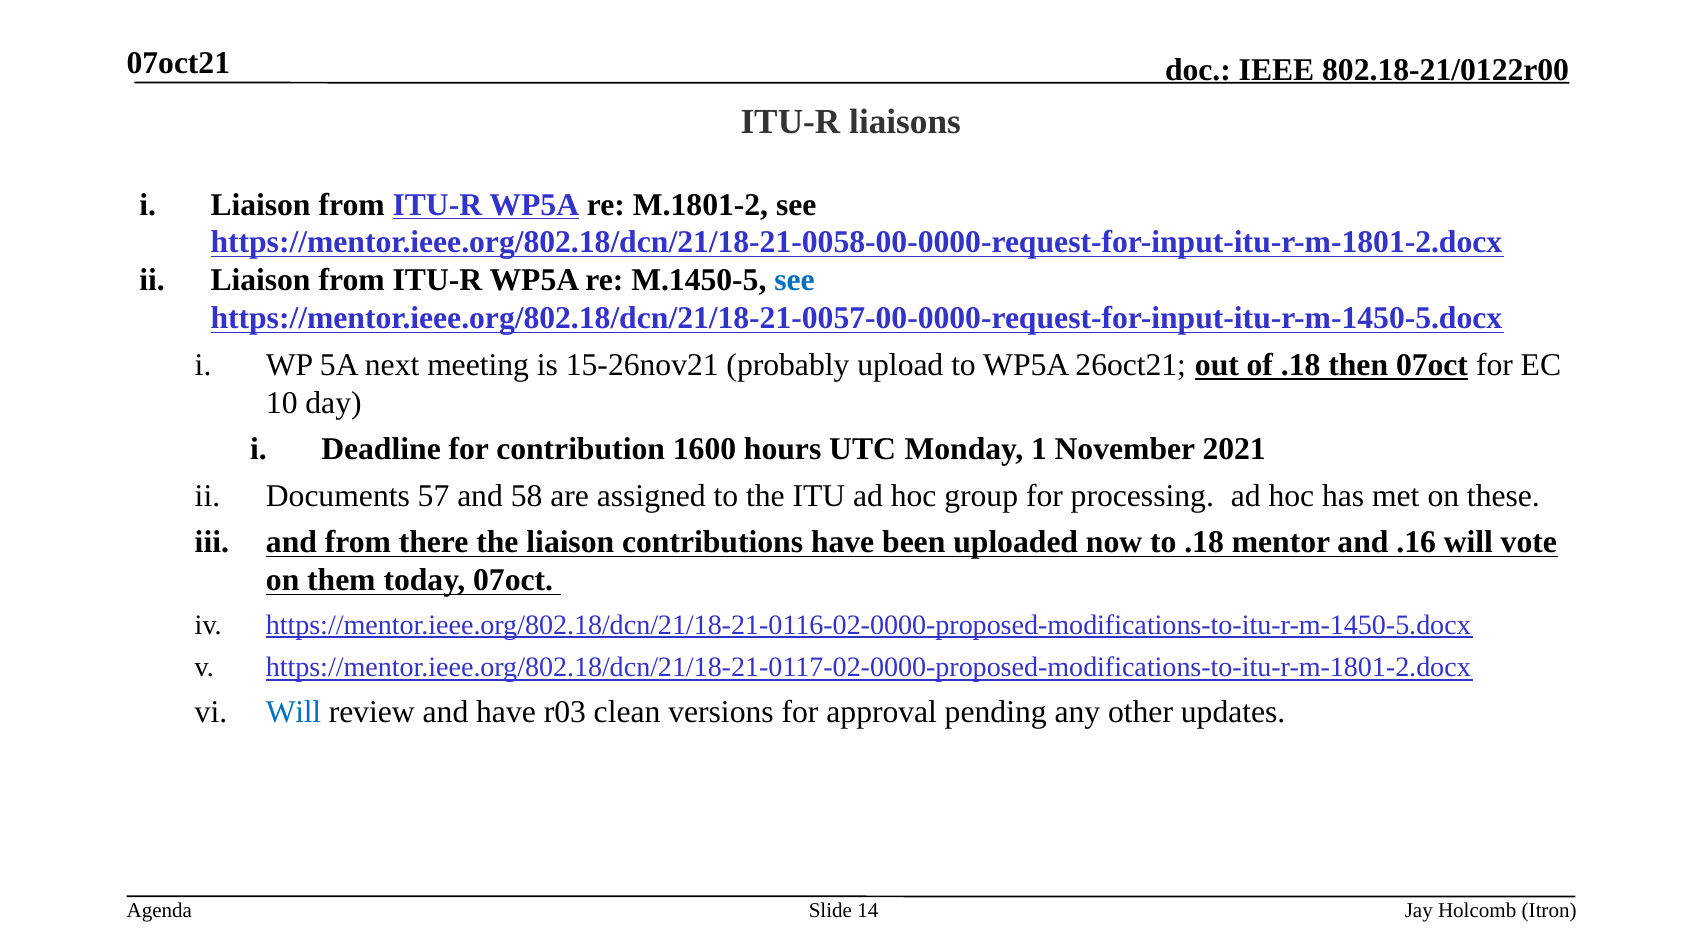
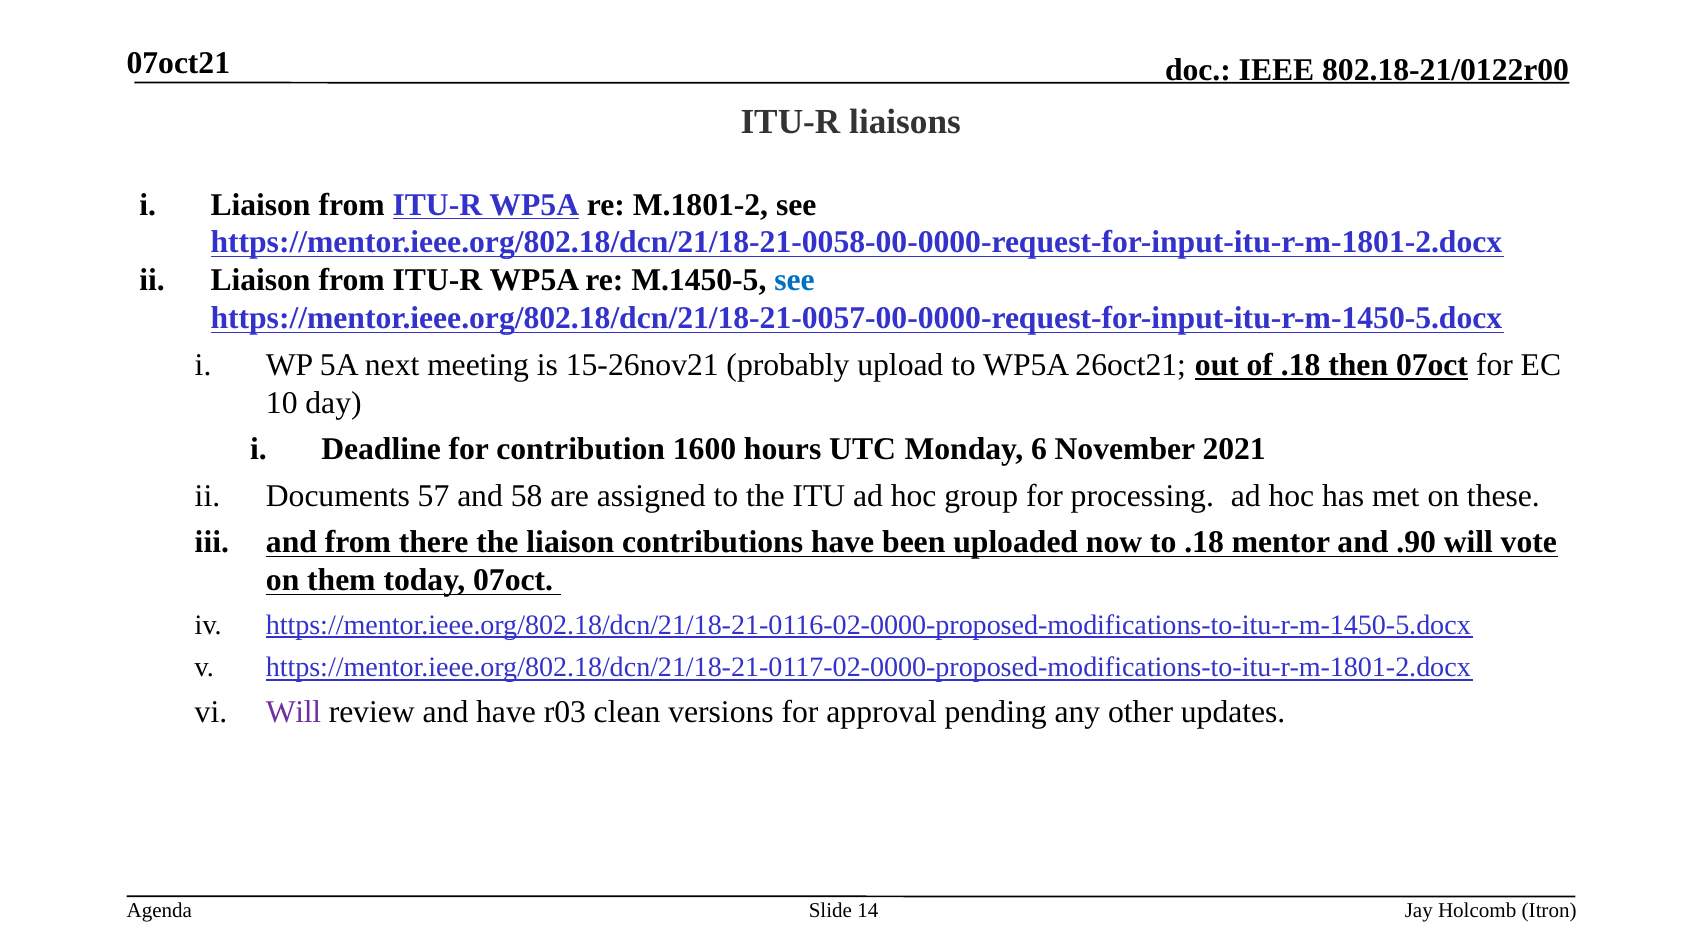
1: 1 -> 6
.16: .16 -> .90
Will at (293, 713) colour: blue -> purple
